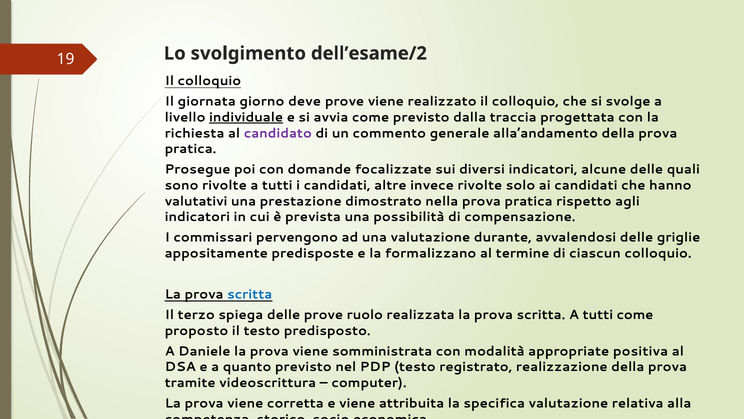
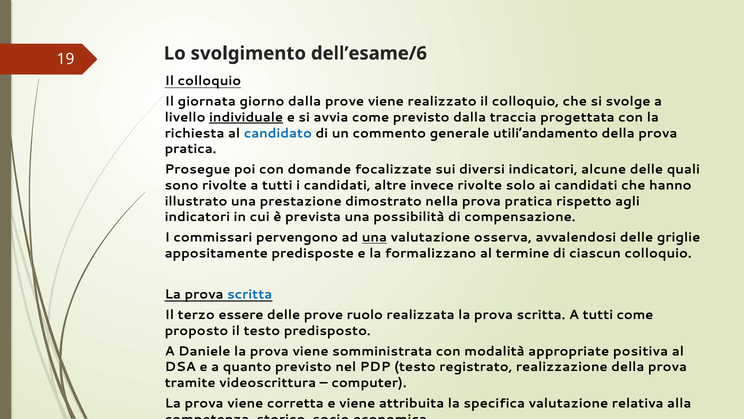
dell’esame/2: dell’esame/2 -> dell’esame/6
giorno deve: deve -> dalla
candidato colour: purple -> blue
alla’andamento: alla’andamento -> utili’andamento
valutativi: valutativi -> illustrato
una at (374, 237) underline: none -> present
durante: durante -> osserva
spiega: spiega -> essere
